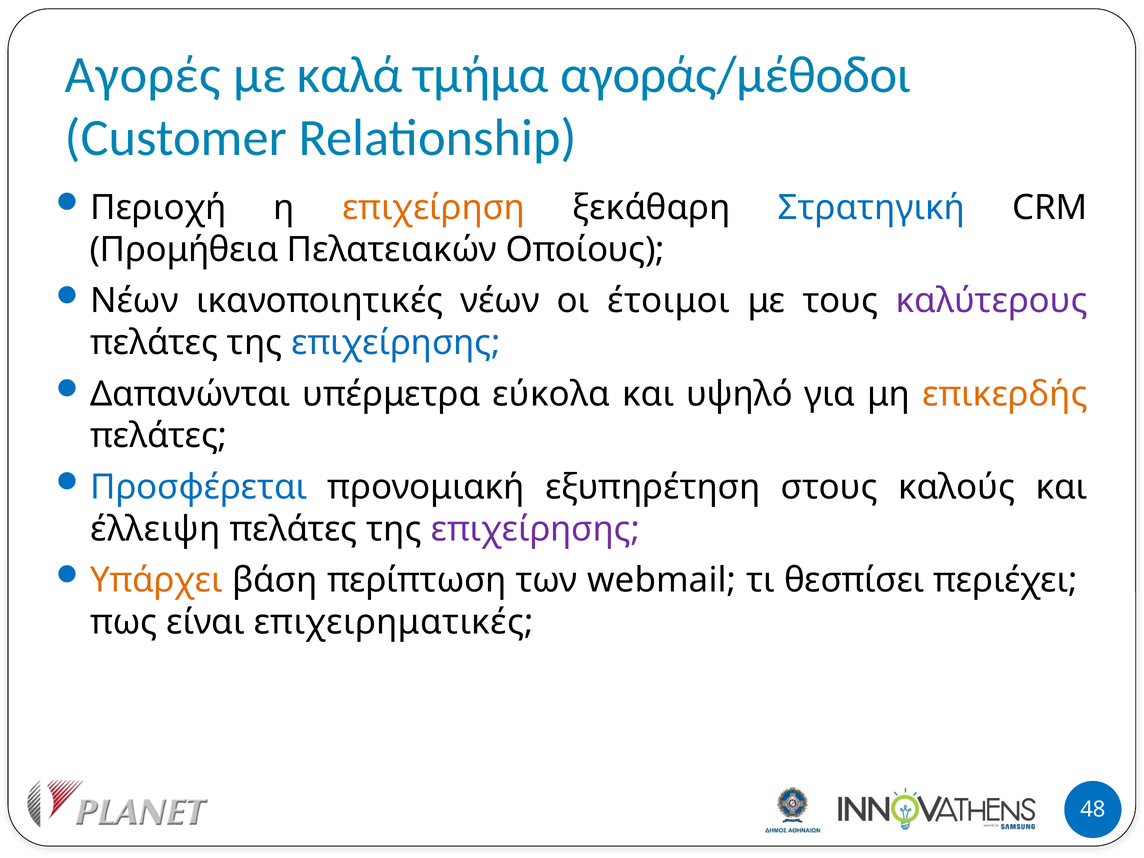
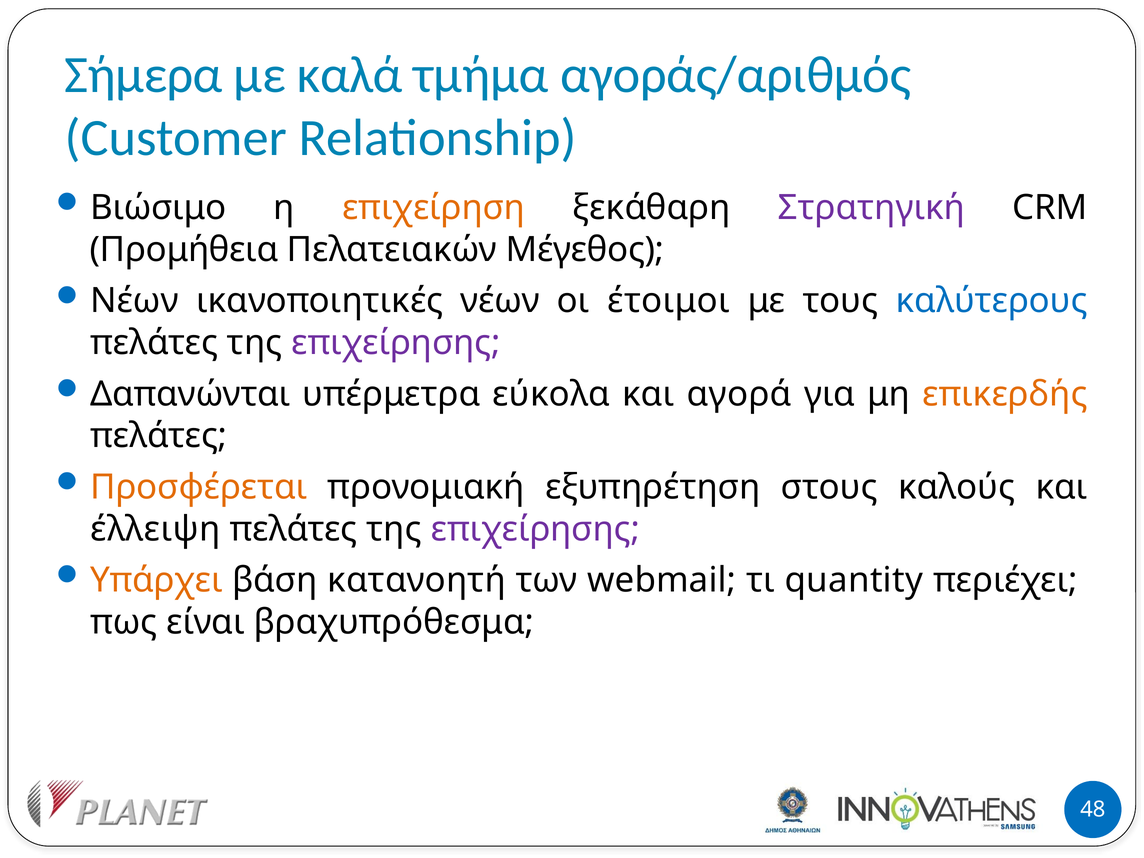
Αγορές: Αγορές -> Σήμερα
αγοράς/μέθοδοι: αγοράς/μέθοδοι -> αγοράς/αριθμός
Περιοχή: Περιοχή -> Βιώσιμο
Στρατηγική colour: blue -> purple
Οποίους: Οποίους -> Μέγεθος
καλύτερους colour: purple -> blue
επιχείρησης at (396, 343) colour: blue -> purple
υψηλό: υψηλό -> αγορά
Προσφέρεται colour: blue -> orange
περίπτωση: περίπτωση -> κατανοητή
θεσπίσει: θεσπίσει -> quantity
επιχειρηματικές: επιχειρηματικές -> βραχυπρόθεσμα
